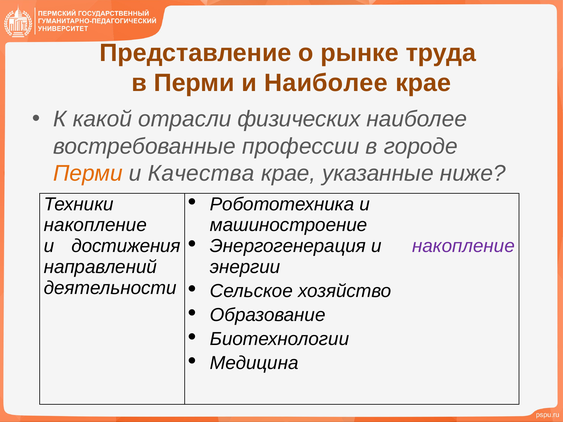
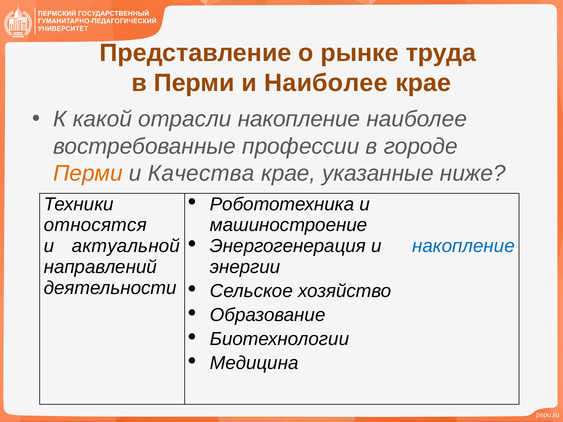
отрасли физических: физических -> накопление
накопление at (95, 225): накопление -> относятся
накопление at (464, 246) colour: purple -> blue
достижения: достижения -> актуальной
